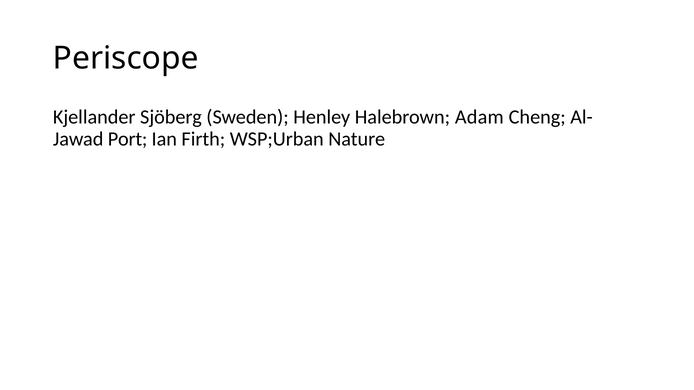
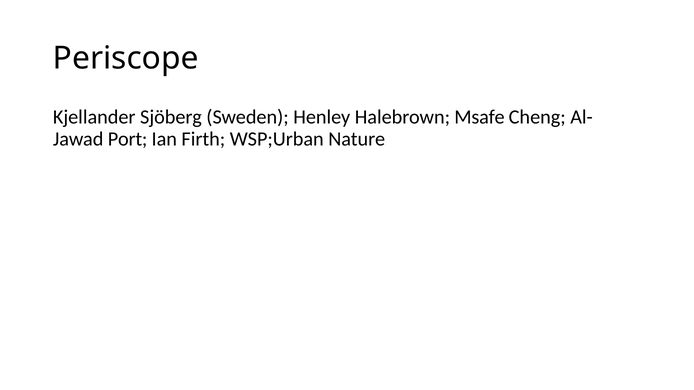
Adam: Adam -> Msafe
